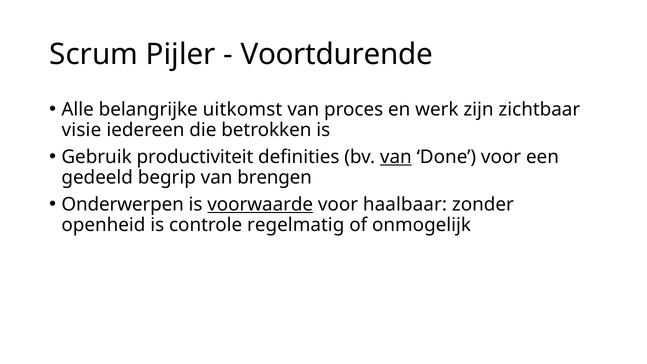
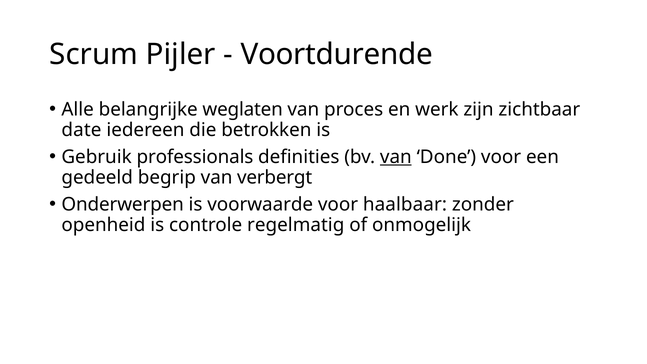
uitkomst: uitkomst -> weglaten
visie: visie -> date
productiviteit: productiviteit -> professionals
brengen: brengen -> verbergt
voorwaarde underline: present -> none
